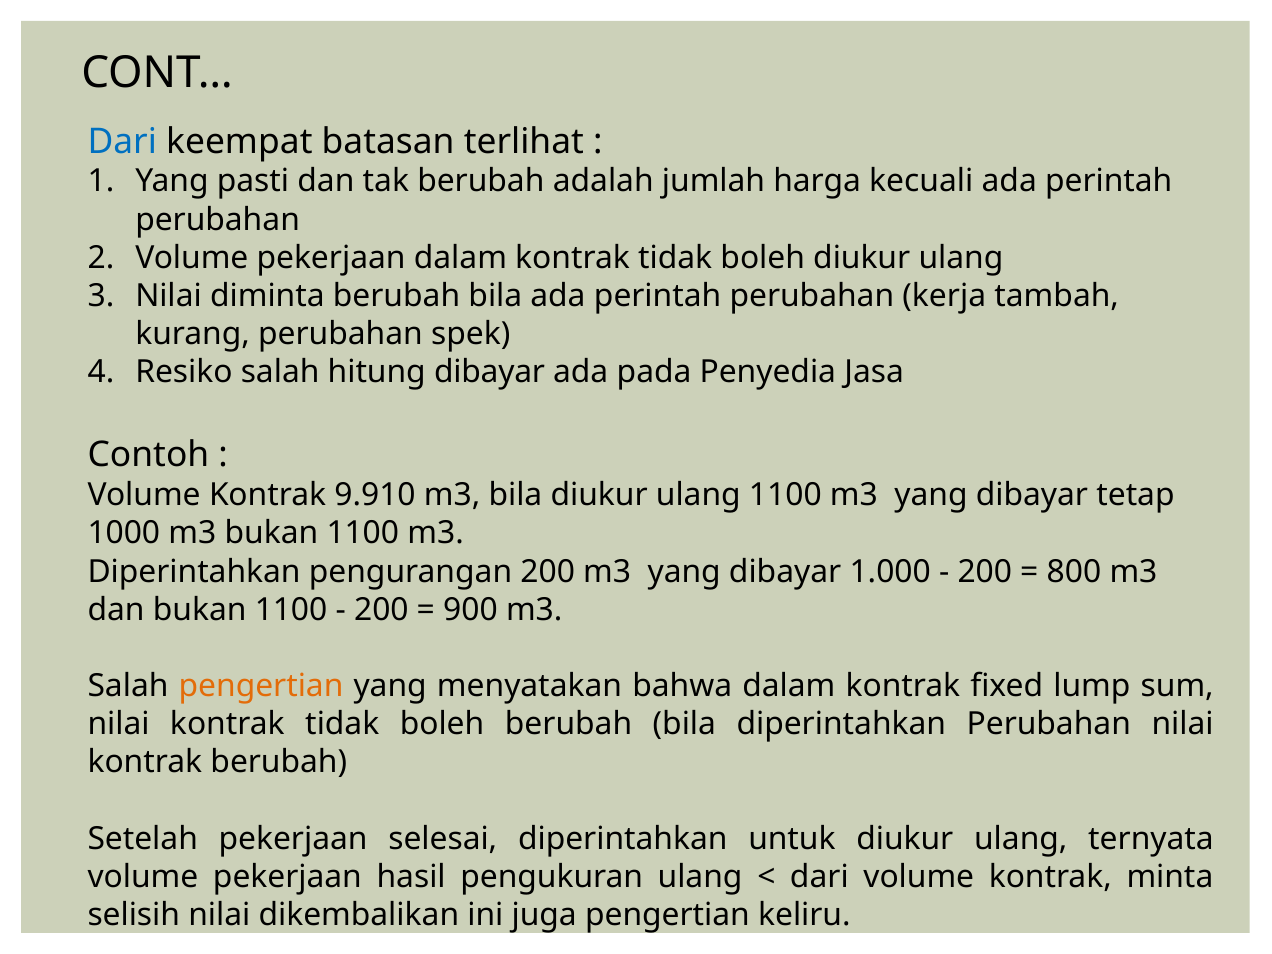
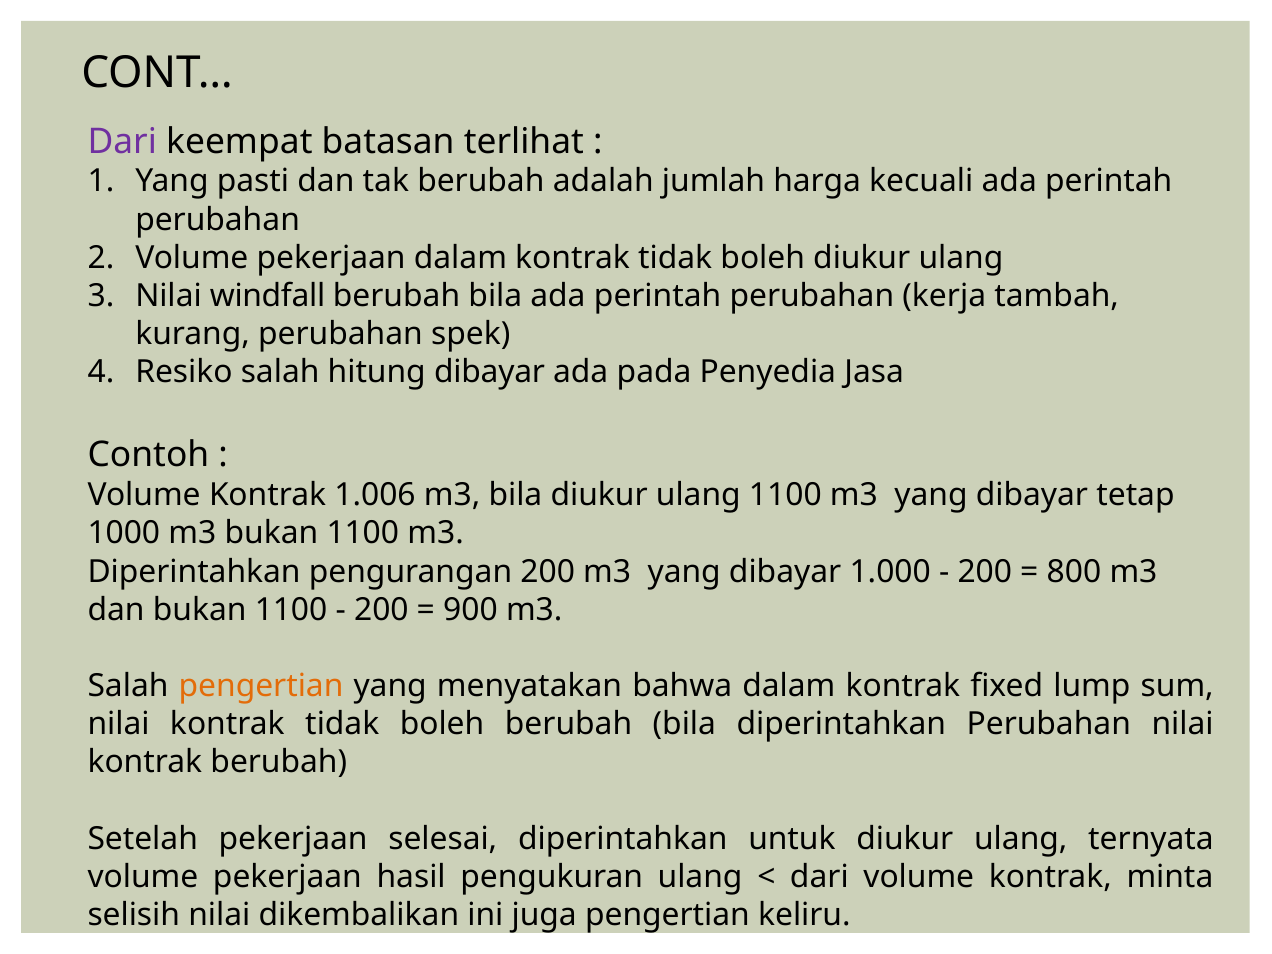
Dari at (122, 141) colour: blue -> purple
diminta: diminta -> windfall
9.910: 9.910 -> 1.006
